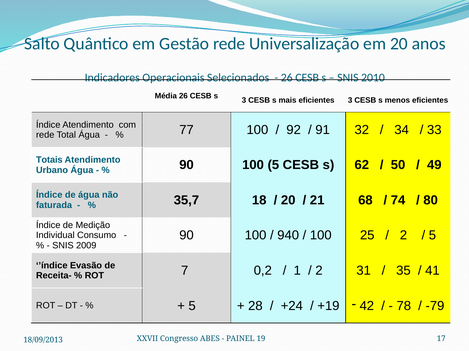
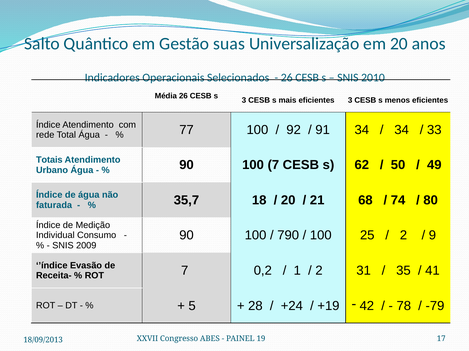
Gestão rede: rede -> suas
91 32: 32 -> 34
100 5: 5 -> 7
940: 940 -> 790
5 at (432, 236): 5 -> 9
